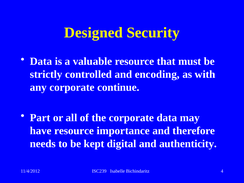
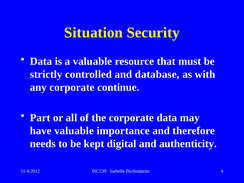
Designed: Designed -> Situation
encoding: encoding -> database
have resource: resource -> valuable
